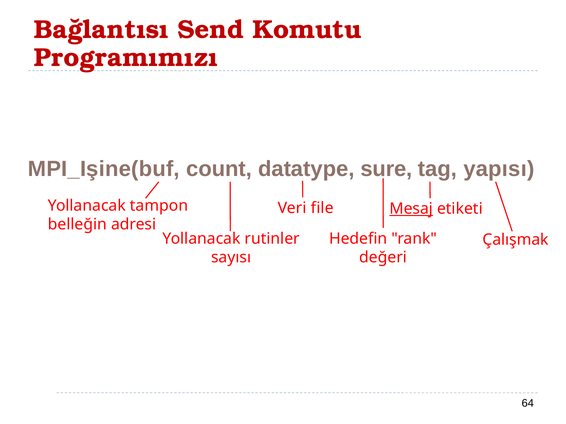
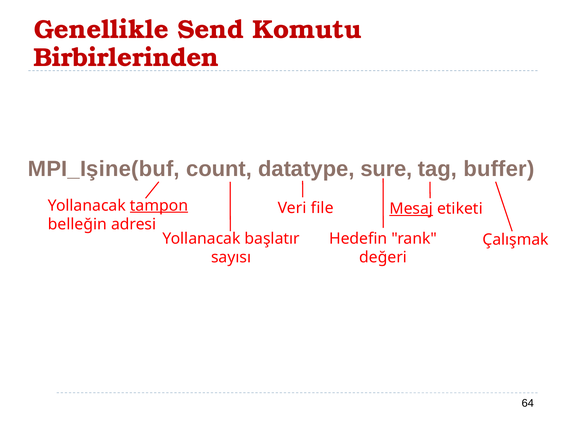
Bağlantısı: Bağlantısı -> Genellikle
Programımızı: Programımızı -> Birbirlerinden
yapısı: yapısı -> buffer
tampon underline: none -> present
rutinler: rutinler -> başlatır
